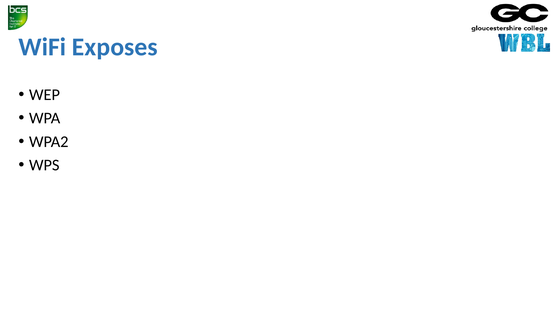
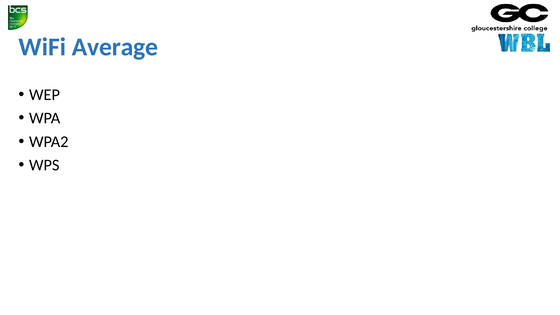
Exposes: Exposes -> Average
